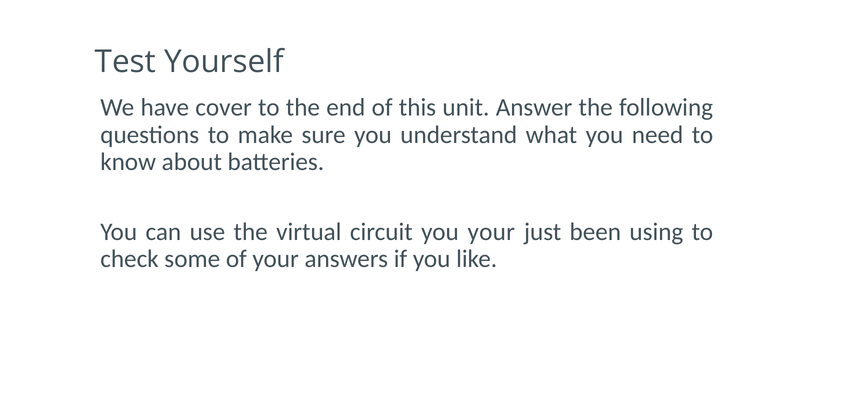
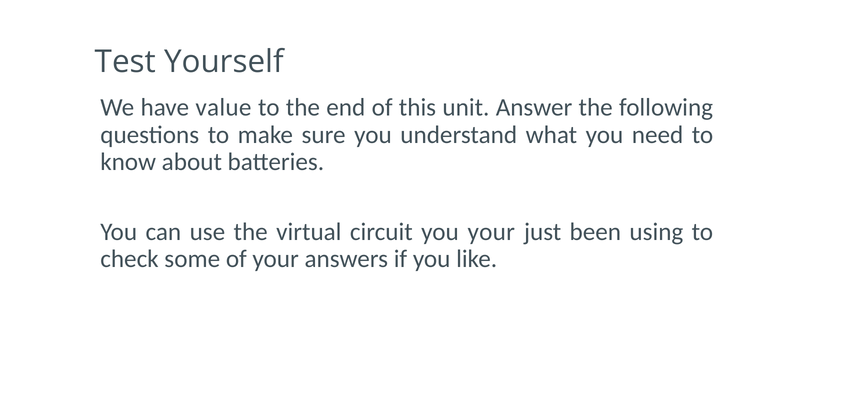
cover: cover -> value
